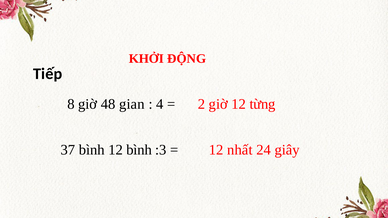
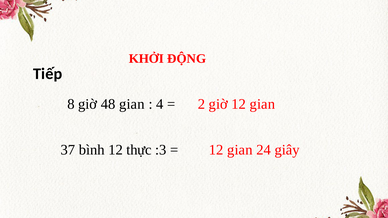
giờ 12 từng: từng -> gian
12 bình: bình -> thực
nhất at (240, 150): nhất -> gian
